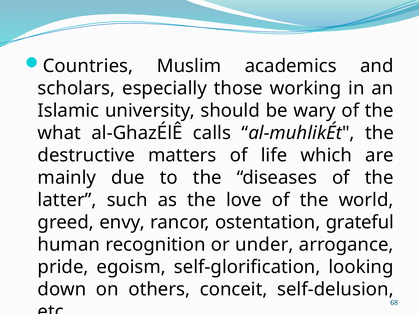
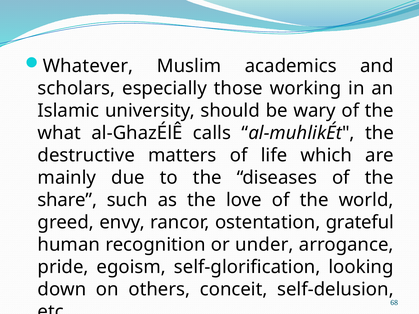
Countries: Countries -> Whatever
latter: latter -> share
